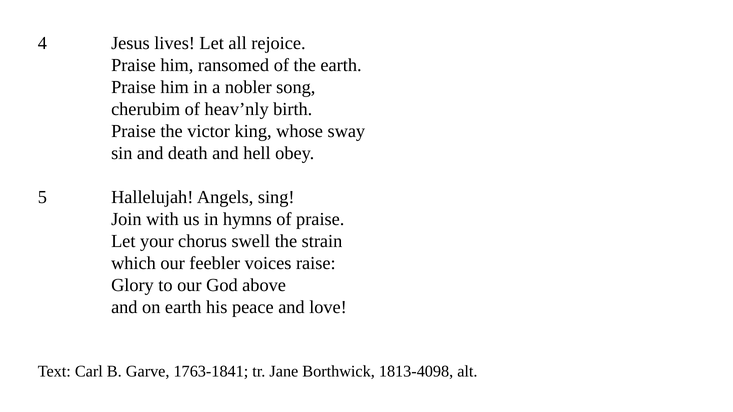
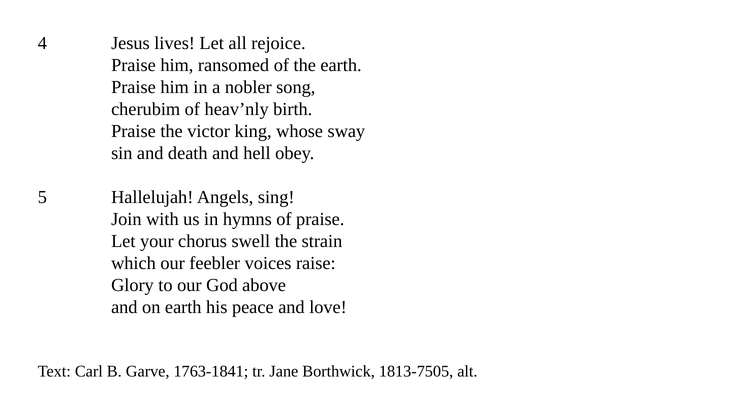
1813-4098: 1813-4098 -> 1813-7505
